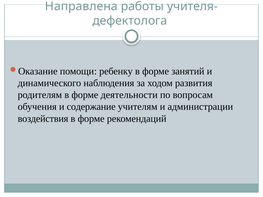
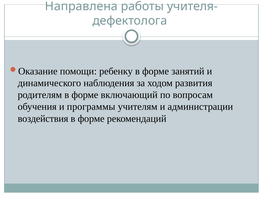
деятельности: деятельности -> включающий
содержание: содержание -> программы
